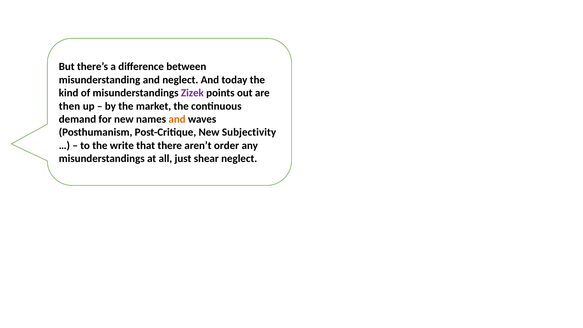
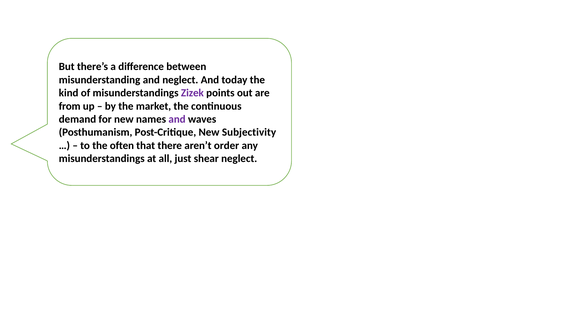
then: then -> from
and at (177, 119) colour: orange -> purple
write: write -> often
